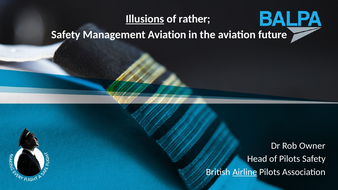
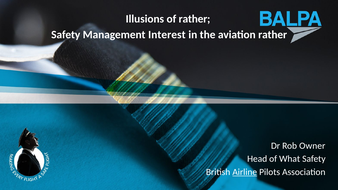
Illusions underline: present -> none
Management Aviation: Aviation -> Interest
aviation future: future -> rather
of Pilots: Pilots -> What
